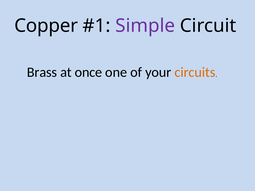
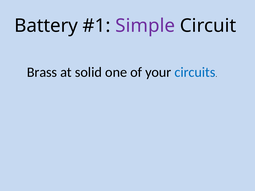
Copper: Copper -> Battery
once: once -> solid
circuits colour: orange -> blue
